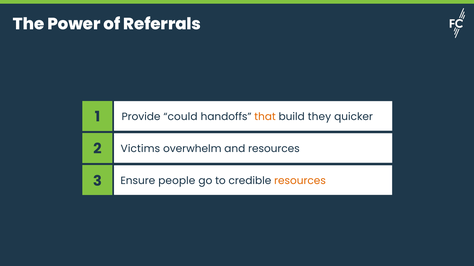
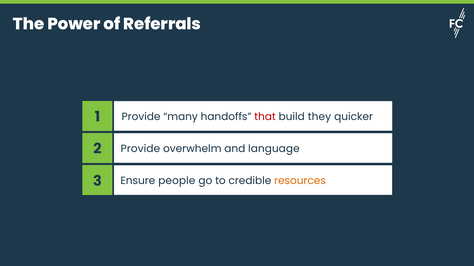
could: could -> many
that colour: orange -> red
Victims at (140, 149): Victims -> Provide
and resources: resources -> language
